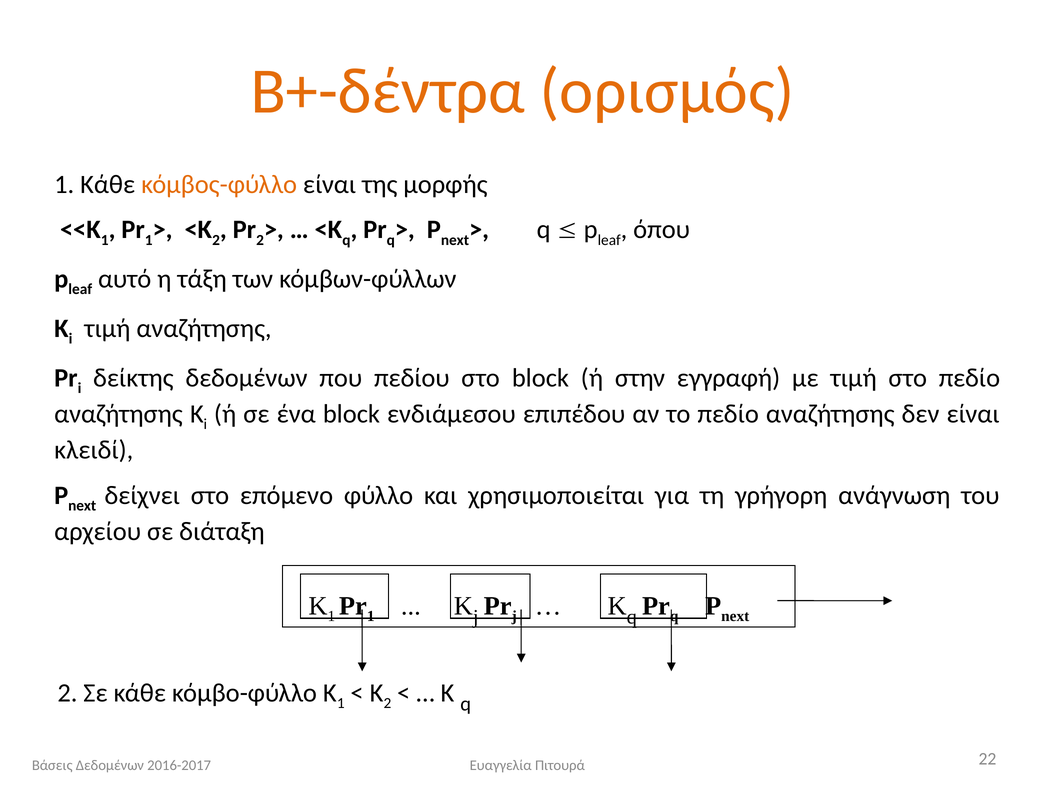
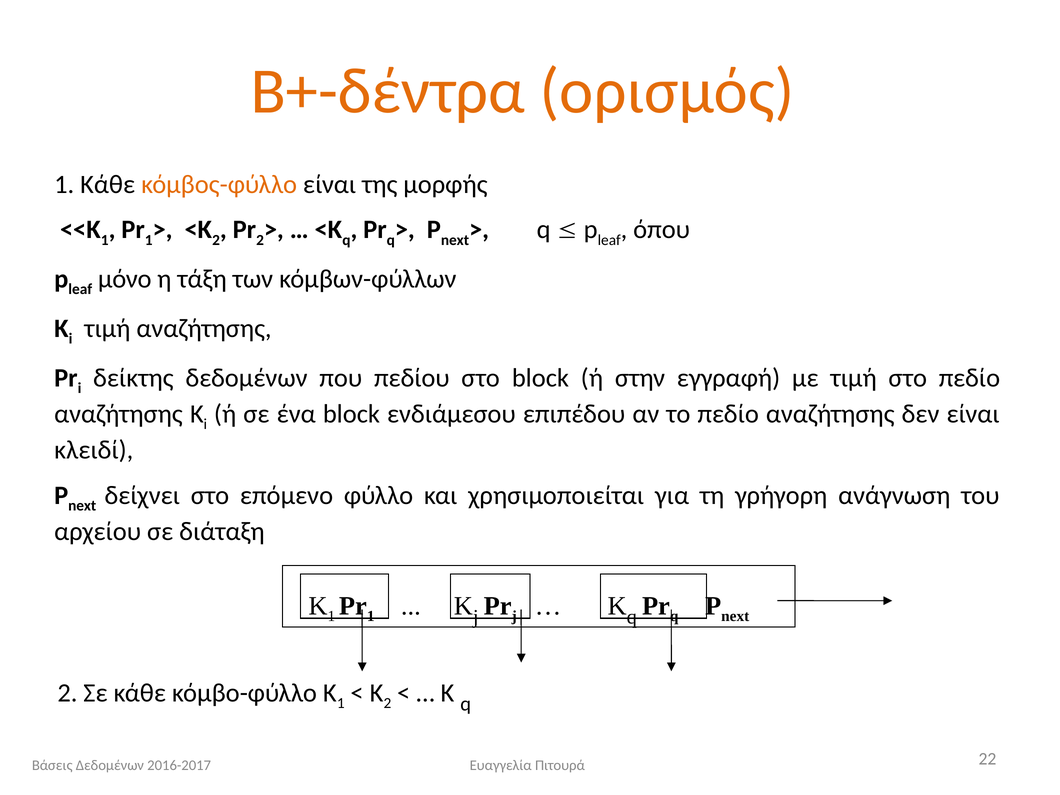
αυτό: αυτό -> μόνο
